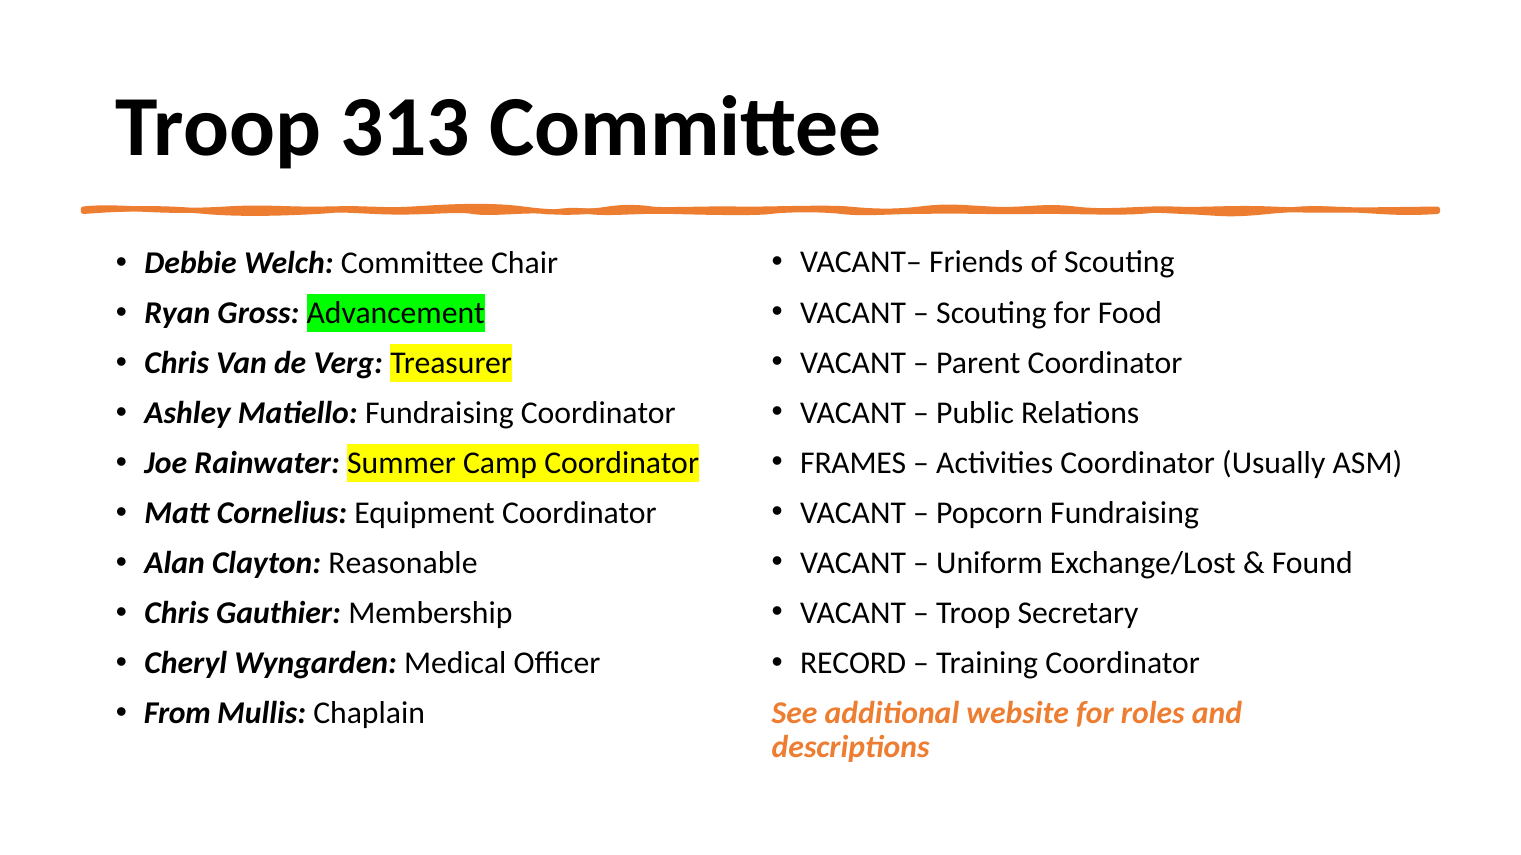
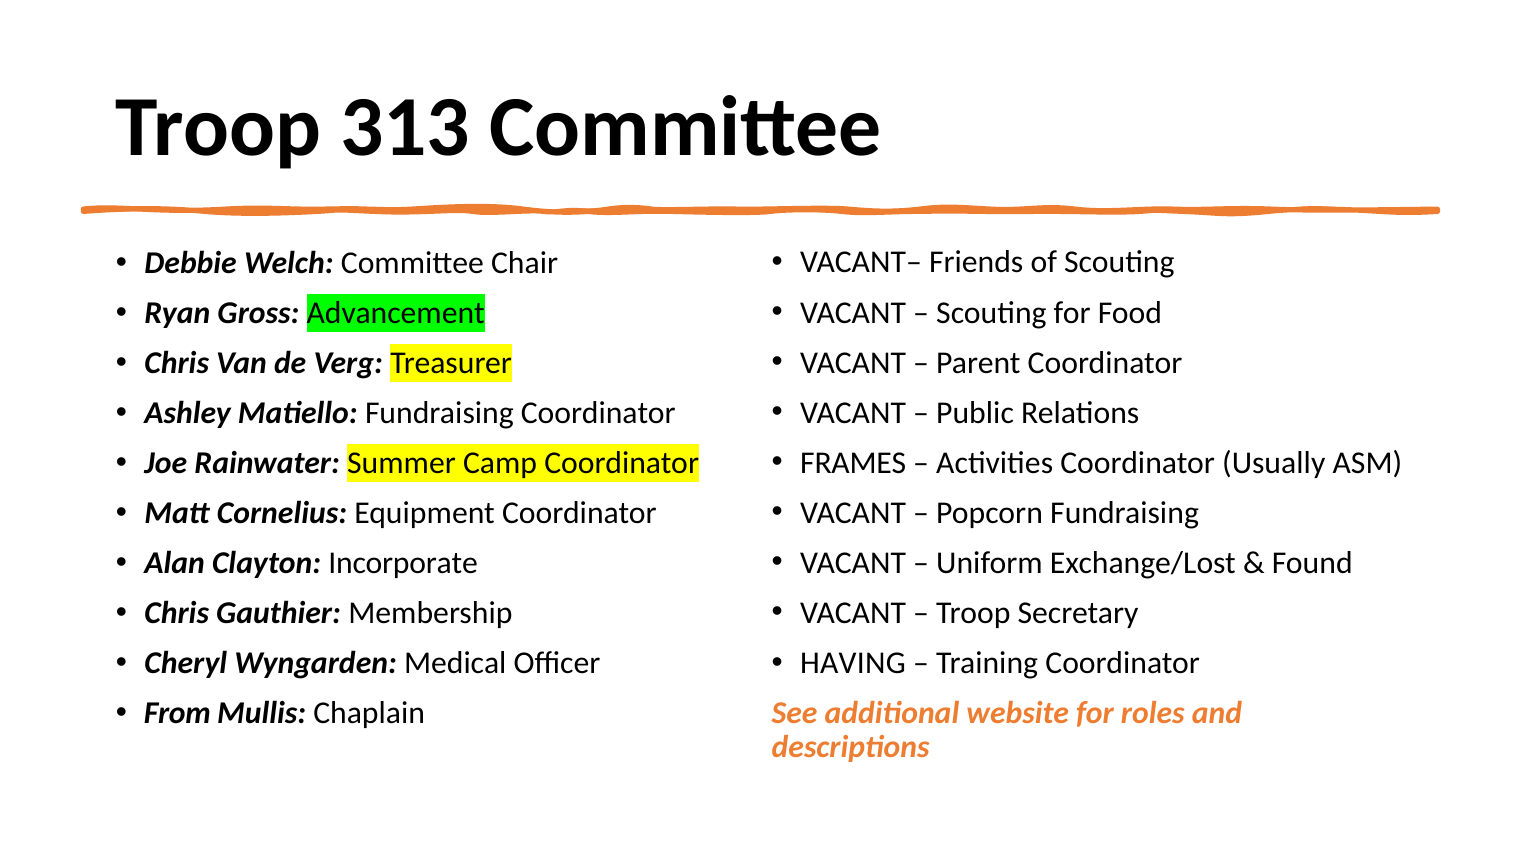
Reasonable: Reasonable -> Incorporate
RECORD: RECORD -> HAVING
